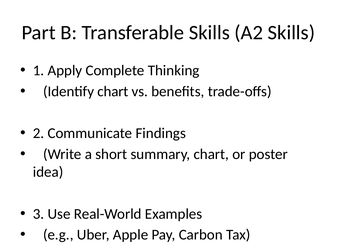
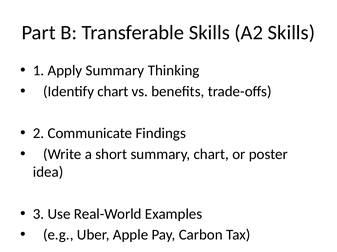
Apply Complete: Complete -> Summary
